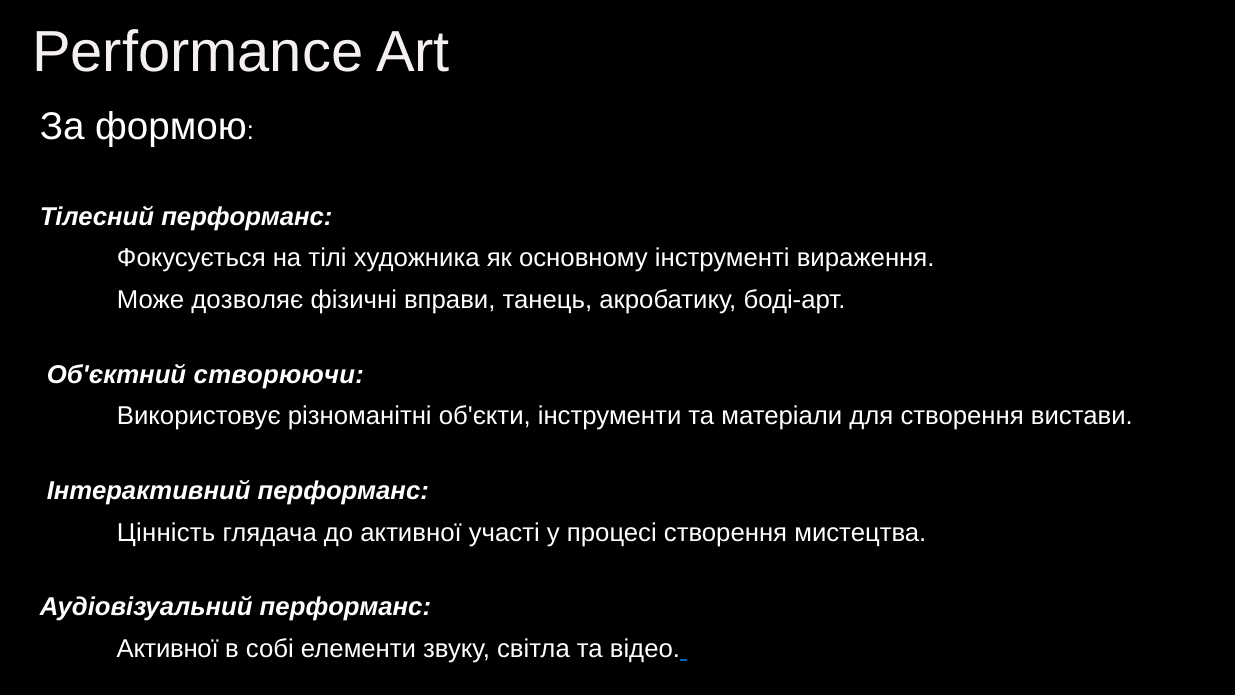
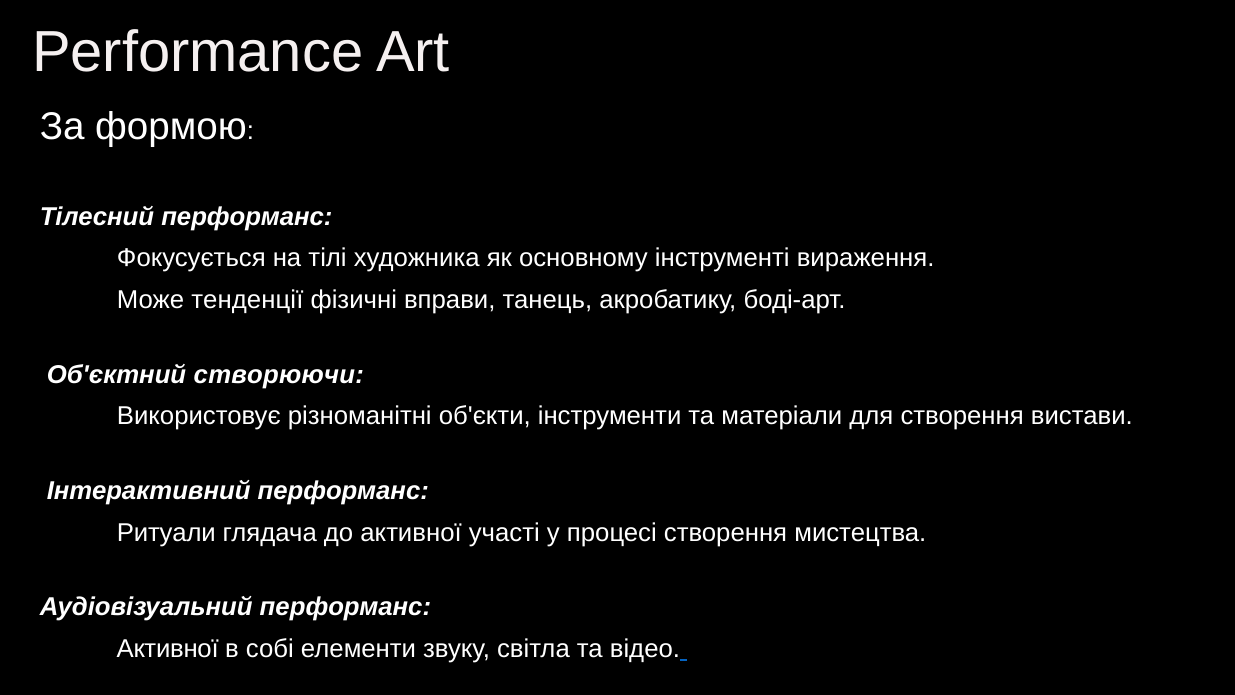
дозволяє: дозволяє -> тенденції
Цінність: Цінність -> Ритуали
